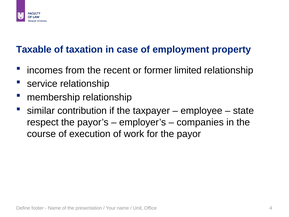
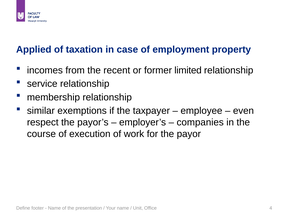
Taxable: Taxable -> Applied
contribution: contribution -> exemptions
state: state -> even
